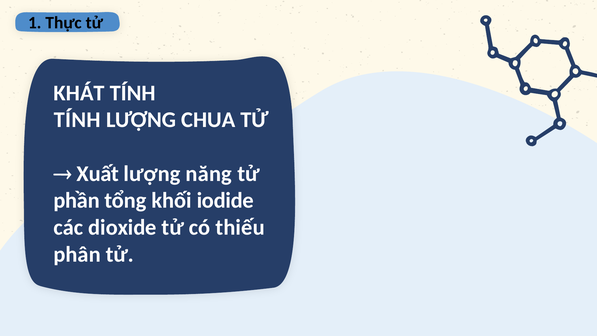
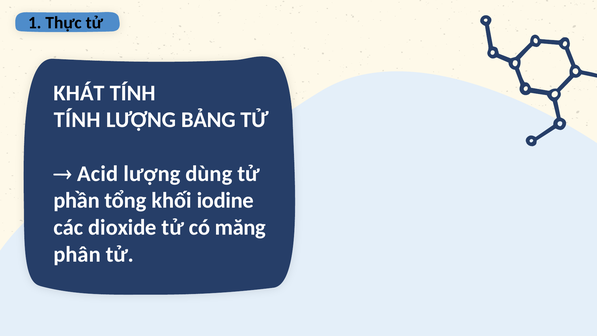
CHUA: CHUA -> BẢNG
Xuất: Xuất -> Acid
năng: năng -> dùng
iodide: iodide -> iodine
thiếu: thiếu -> măng
